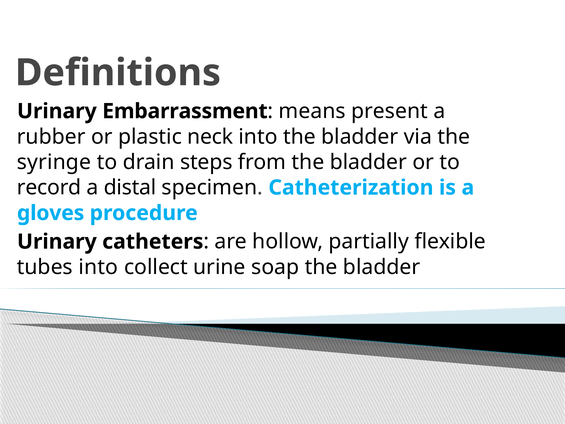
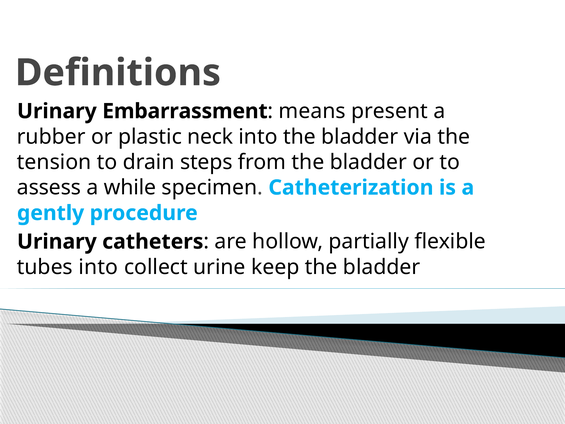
syringe: syringe -> tension
record: record -> assess
distal: distal -> while
gloves: gloves -> gently
soap: soap -> keep
